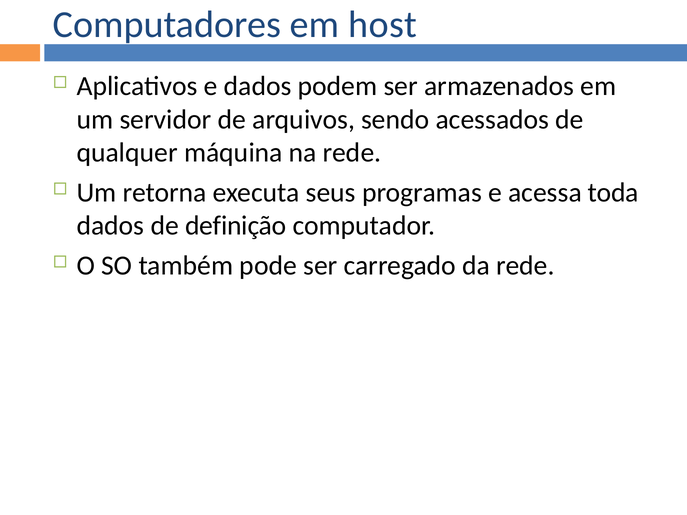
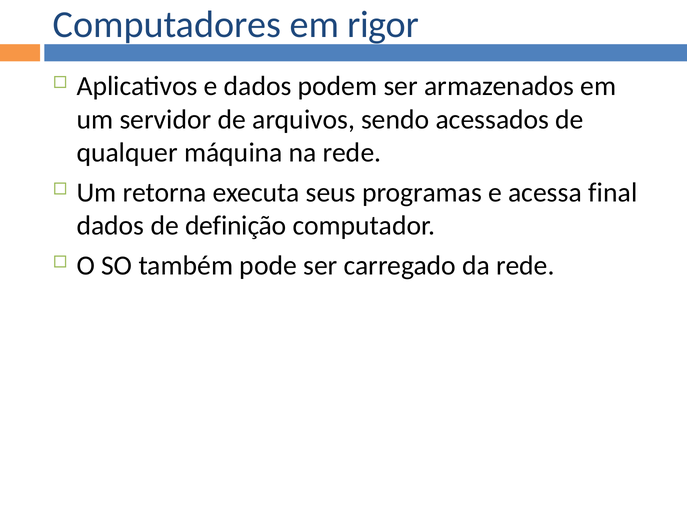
host: host -> rigor
toda: toda -> final
